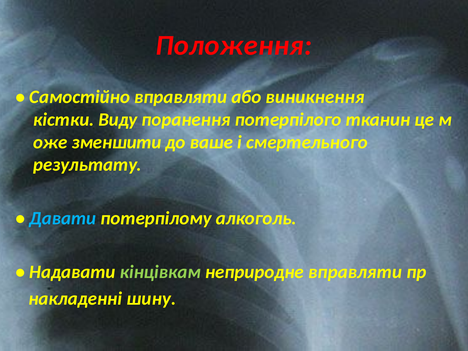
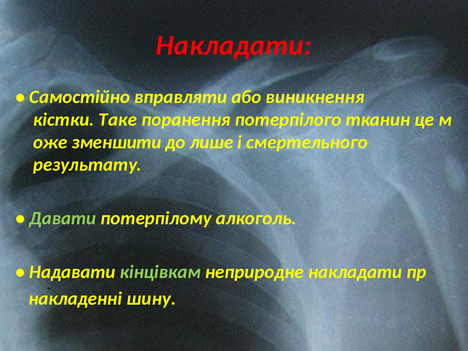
Положення at (234, 45): Положення -> Накладати
Виду: Виду -> Таке
ваше: ваше -> лише
Давати colour: light blue -> light green
неприродне вправляти: вправляти -> накладати
